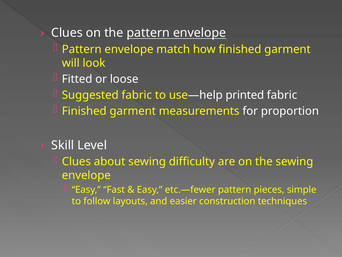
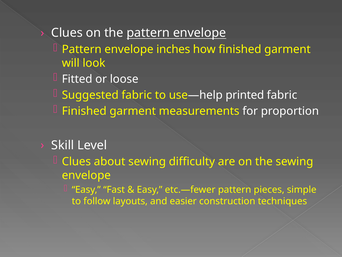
match: match -> inches
